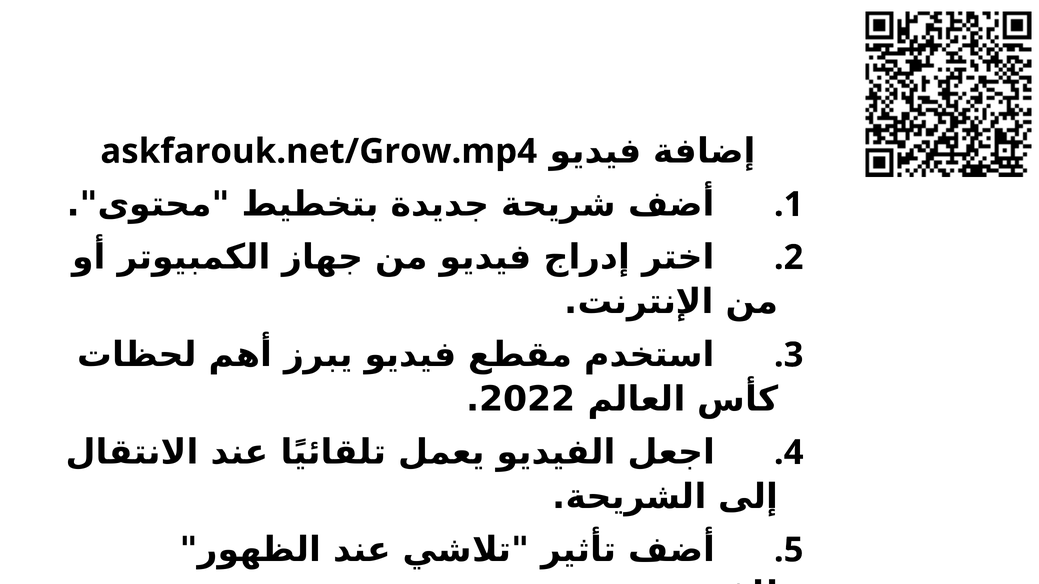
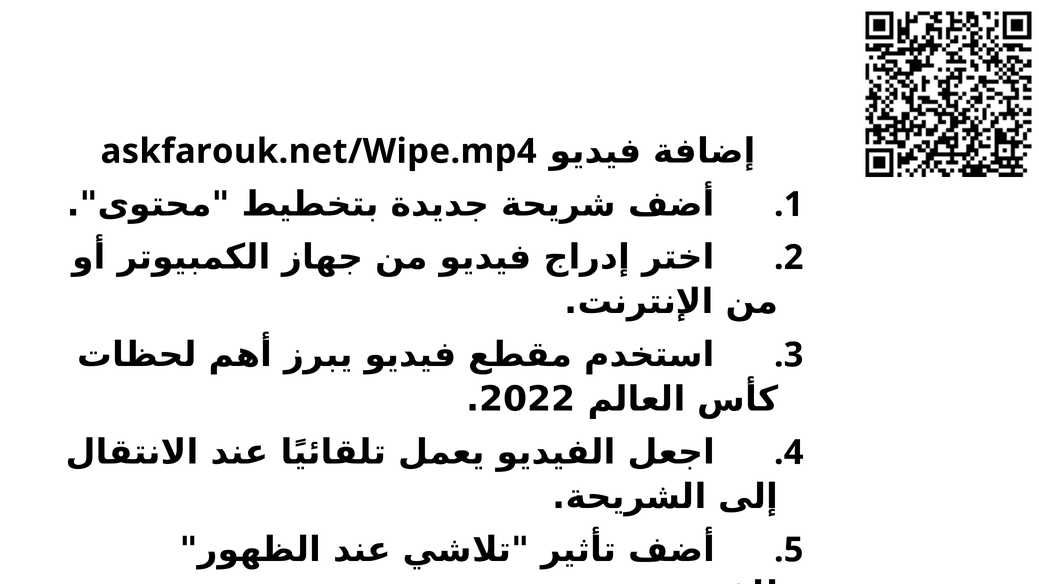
askfarouk.net/Grow.mp4: askfarouk.net/Grow.mp4 -> askfarouk.net/Wipe.mp4
